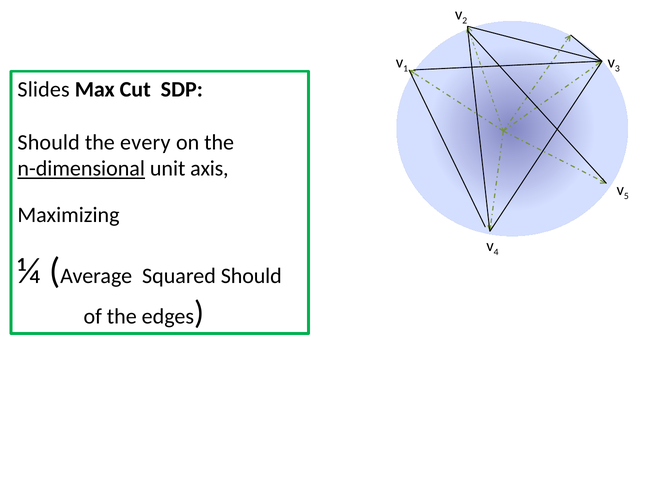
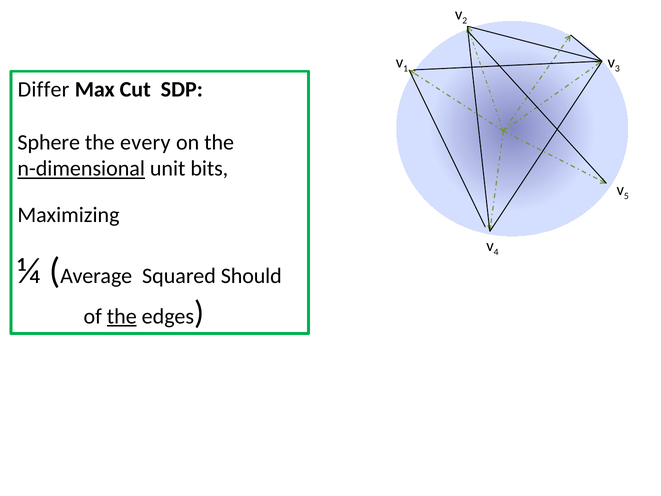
Slides: Slides -> Differ
Should at (49, 142): Should -> Sphere
axis: axis -> bits
the at (122, 316) underline: none -> present
